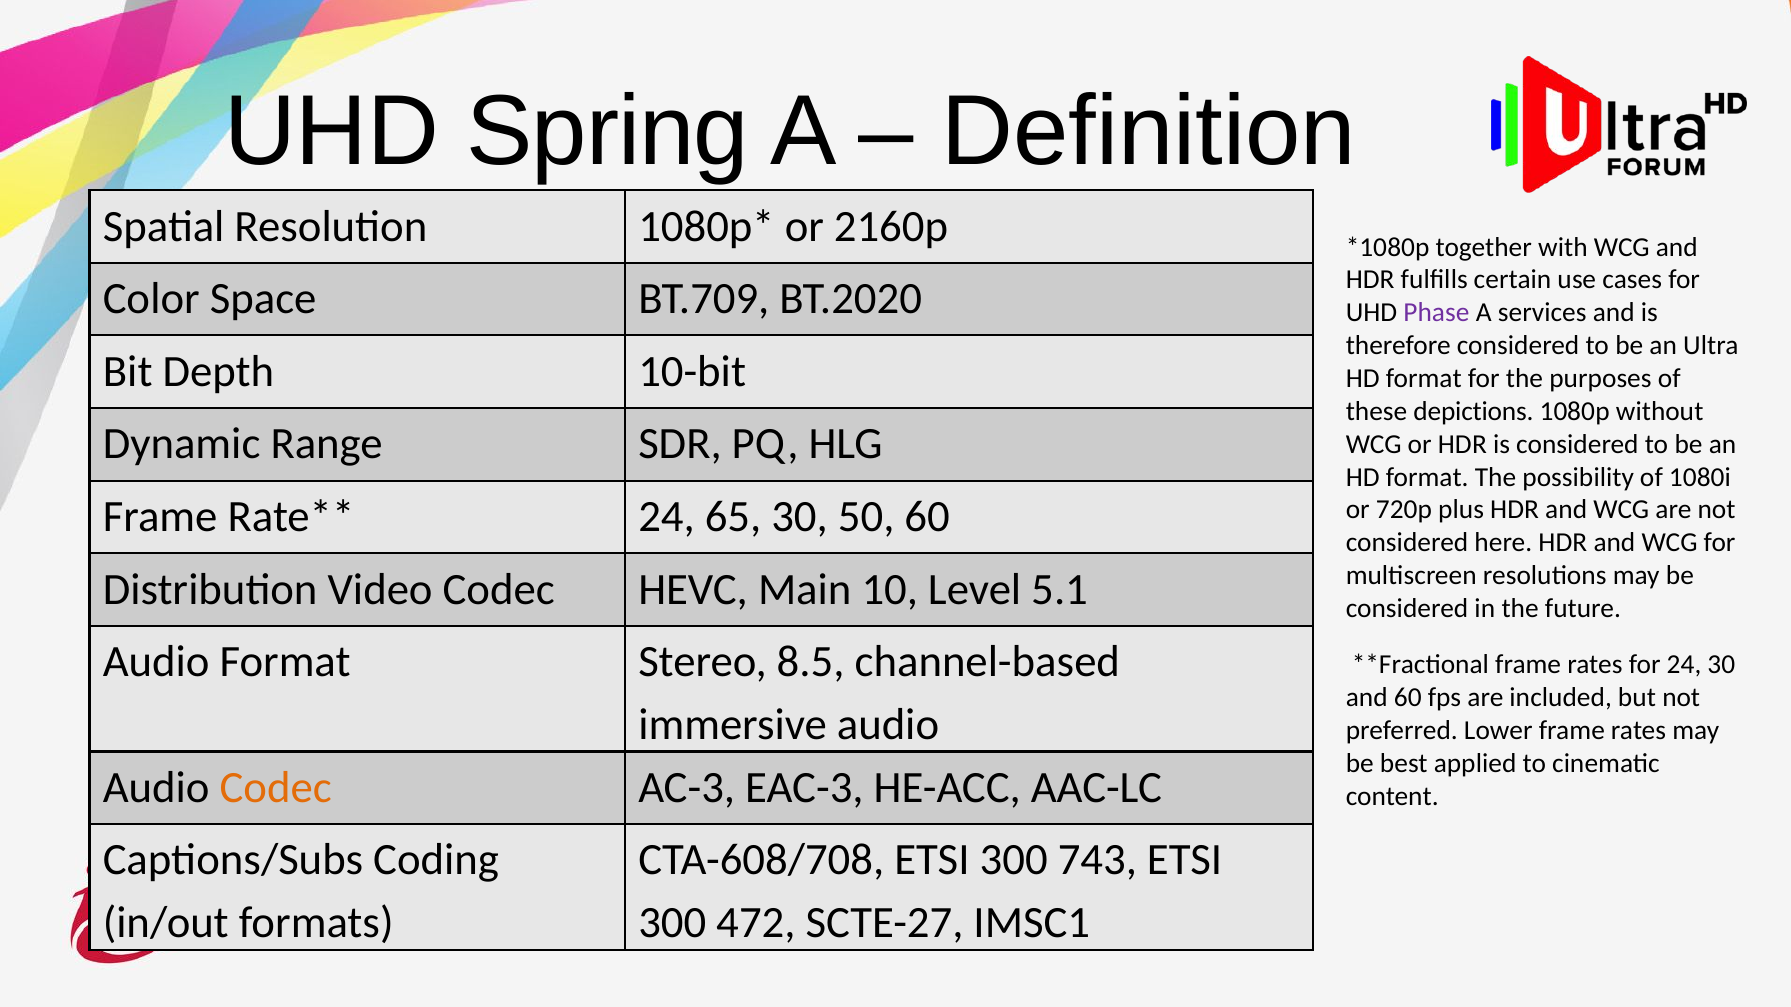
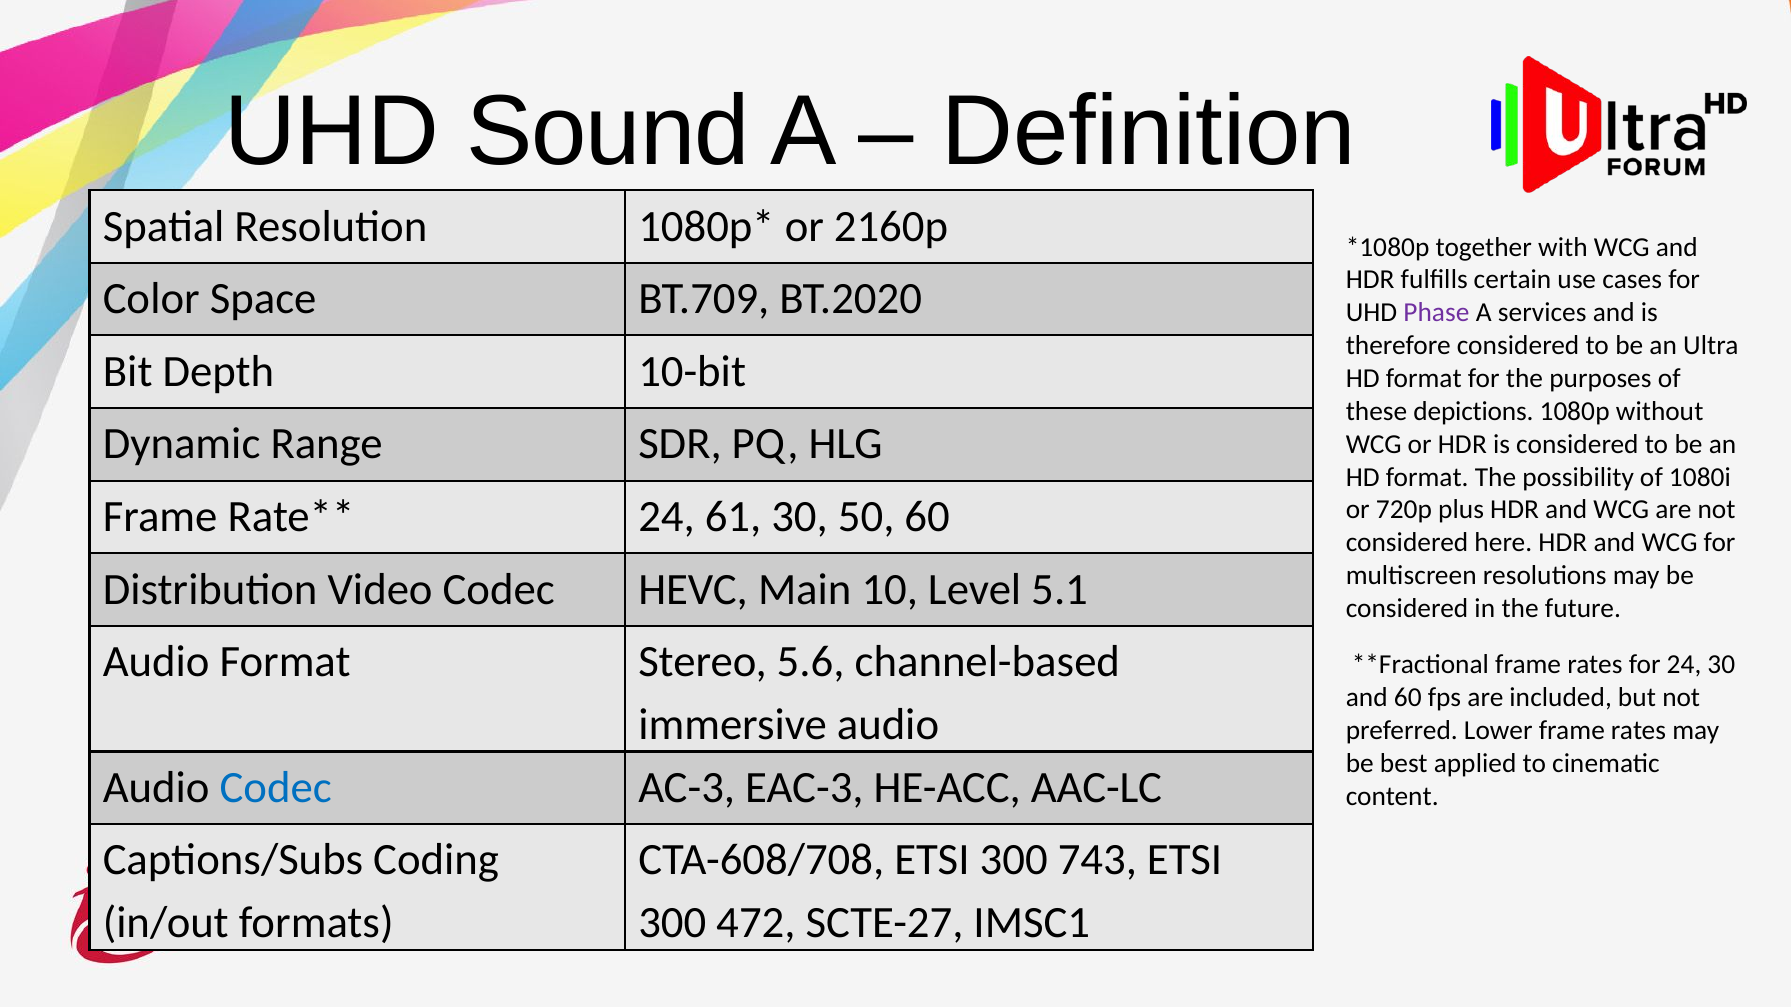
Spring: Spring -> Sound
65: 65 -> 61
8.5: 8.5 -> 5.6
Codec at (276, 788) colour: orange -> blue
